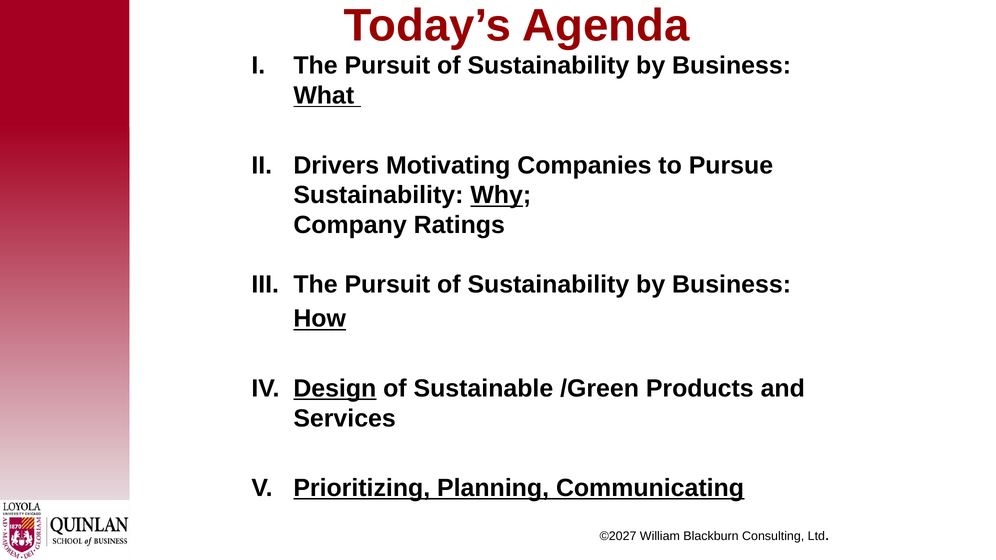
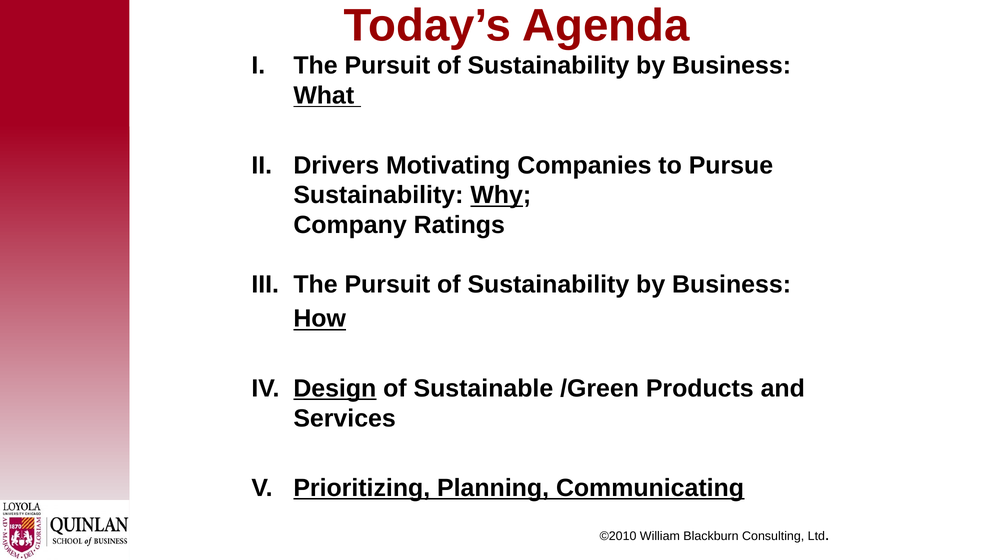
©2027: ©2027 -> ©2010
